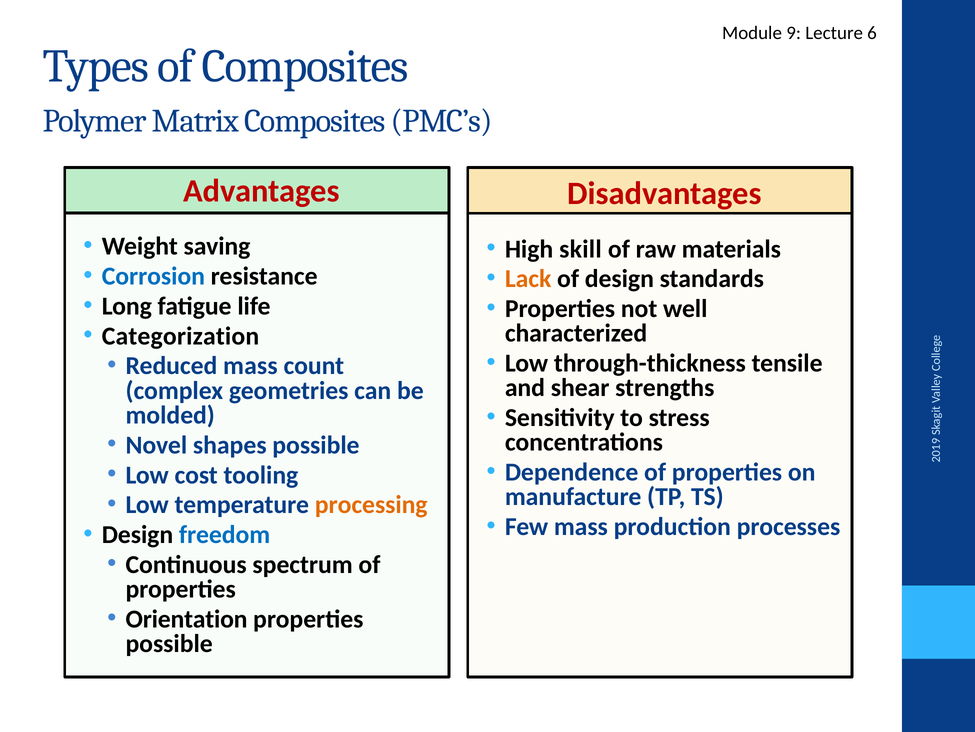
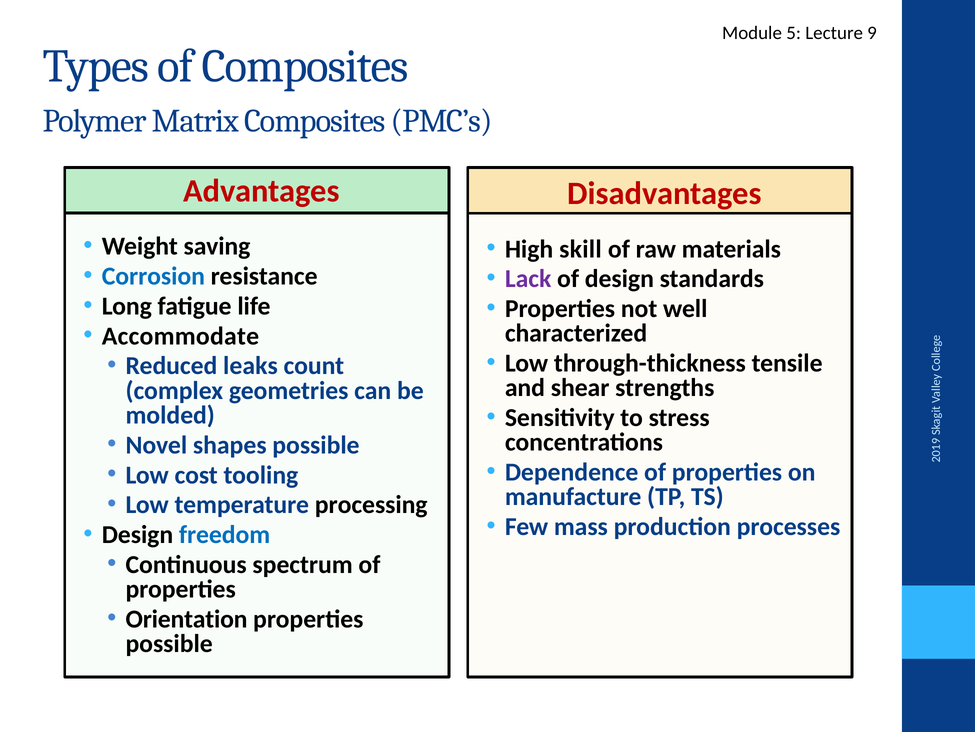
Module 9: 9 -> 5
Lecture 6: 6 -> 9
Lack colour: orange -> purple
Categorization: Categorization -> Accommodate
Reduced mass: mass -> leaks
processing colour: orange -> black
